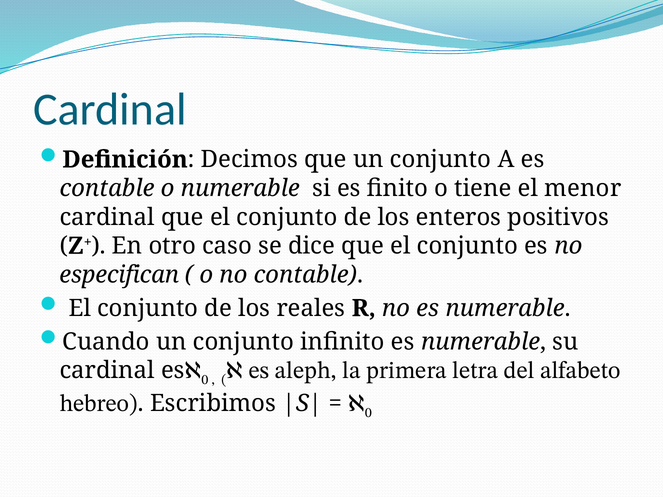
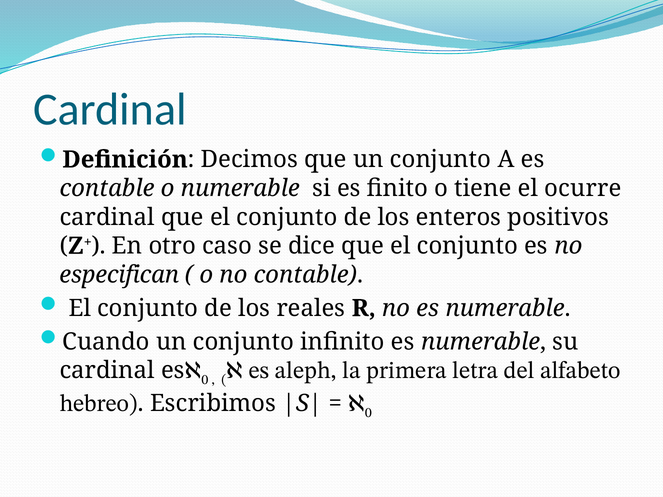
menor: menor -> ocurre
